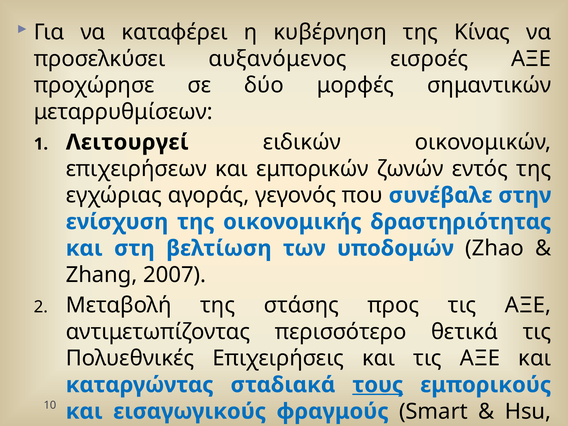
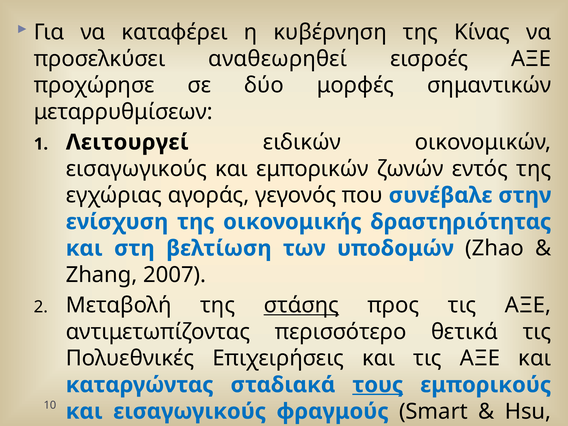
αυξανόμενος: αυξανόμενος -> αναθεωρηθεί
επιχειρήσεων at (136, 169): επιχειρήσεων -> εισαγωγικούς
στάσης underline: none -> present
